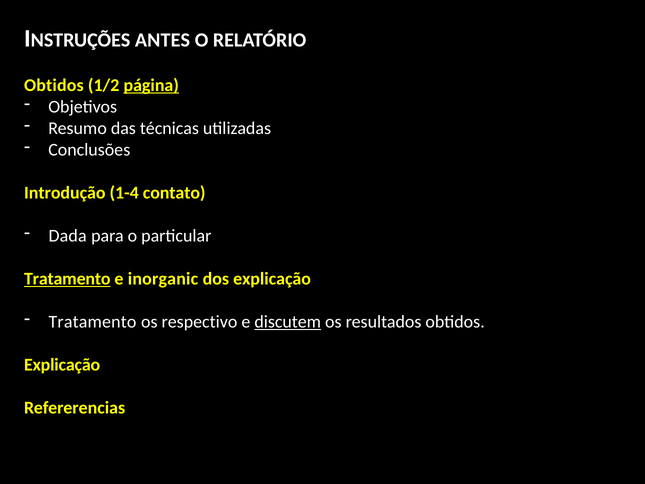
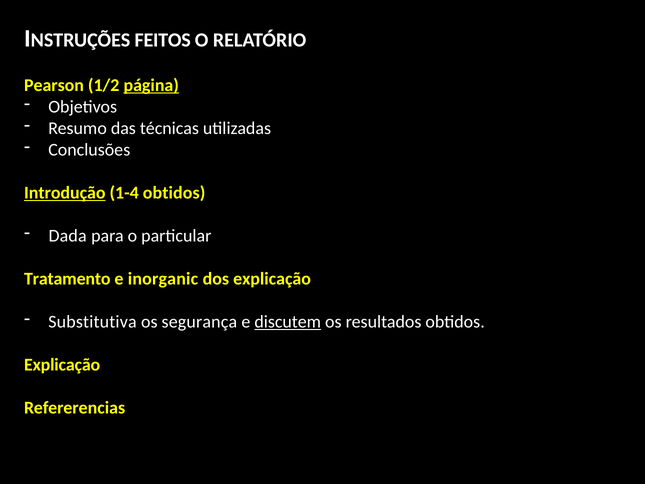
ANTES: ANTES -> FEITOS
Obtidos at (54, 85): Obtidos -> Pearson
Introdução underline: none -> present
1-4 contato: contato -> obtidos
Tratamento at (67, 279) underline: present -> none
Tratamento at (92, 322): Tratamento -> Substitutiva
respectivo: respectivo -> segurança
